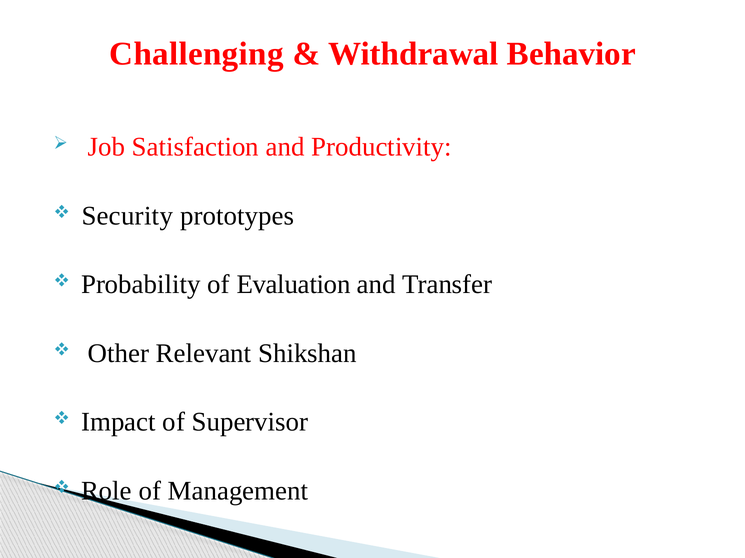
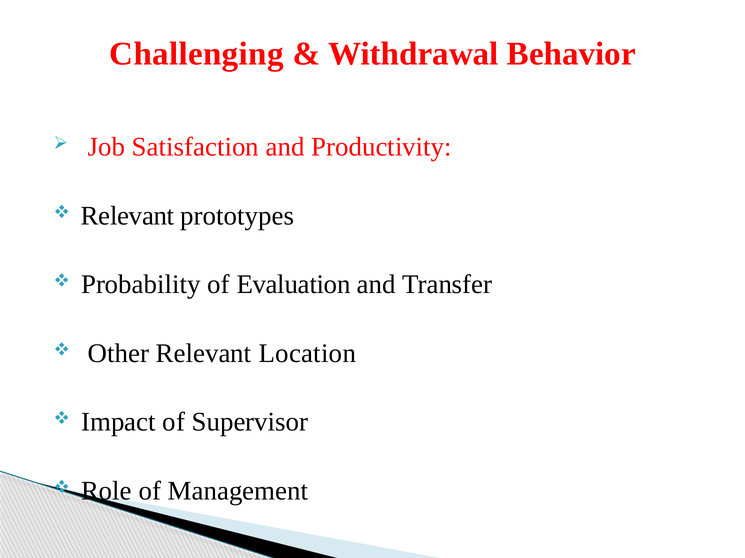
Security at (127, 216): Security -> Relevant
Shikshan: Shikshan -> Location
